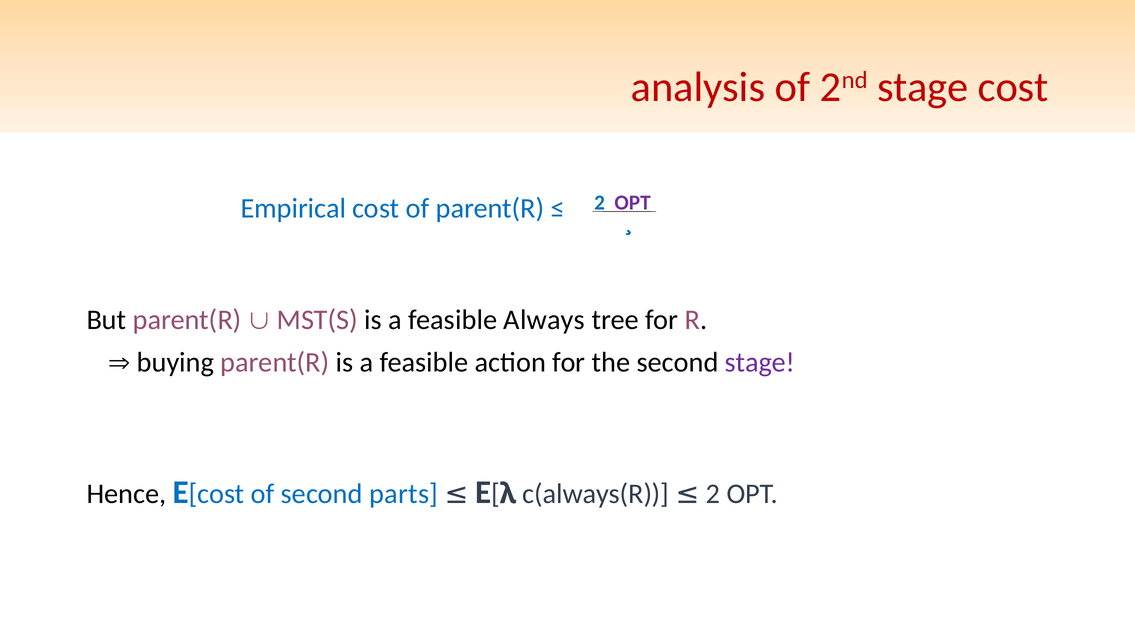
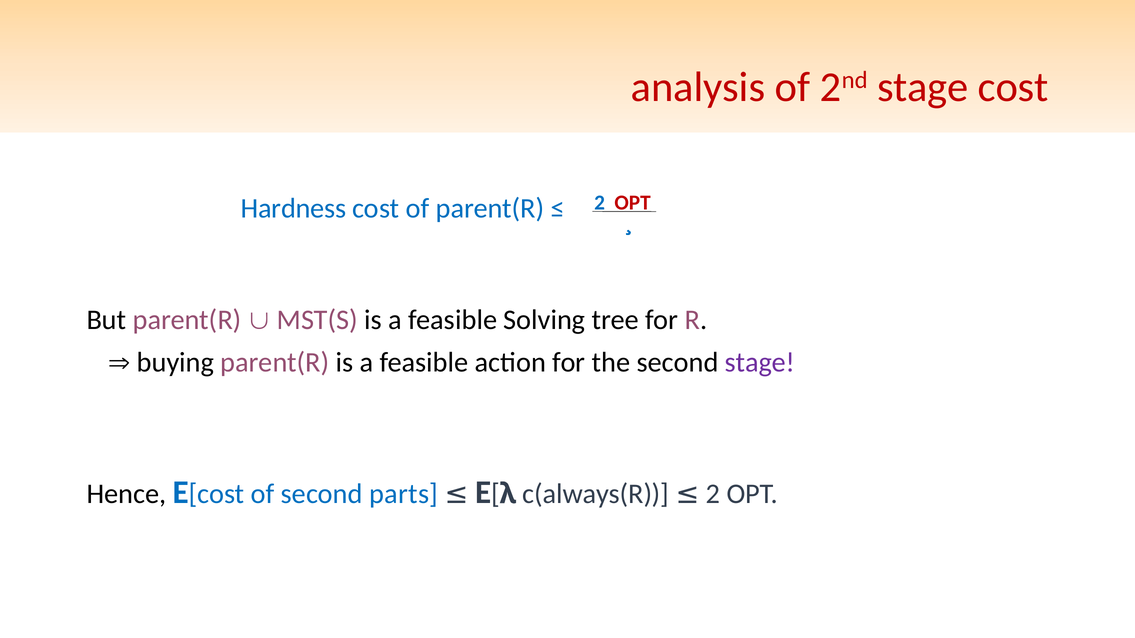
Empirical: Empirical -> Hardness
OPT at (633, 203) colour: purple -> red
Always: Always -> Solving
